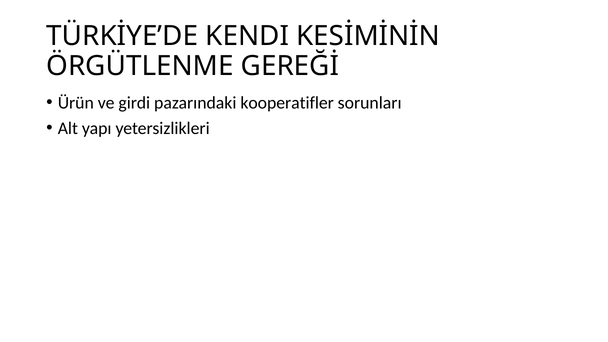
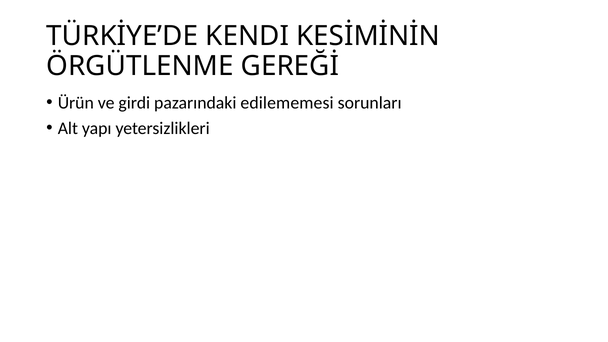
kooperatifler: kooperatifler -> edilememesi
